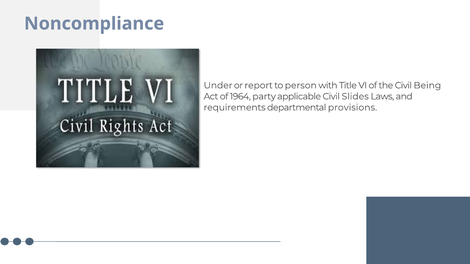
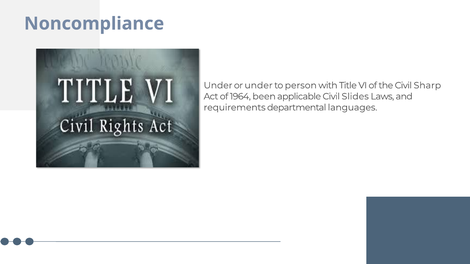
or report: report -> under
Being: Being -> Sharp
party: party -> been
provisions: provisions -> languages
